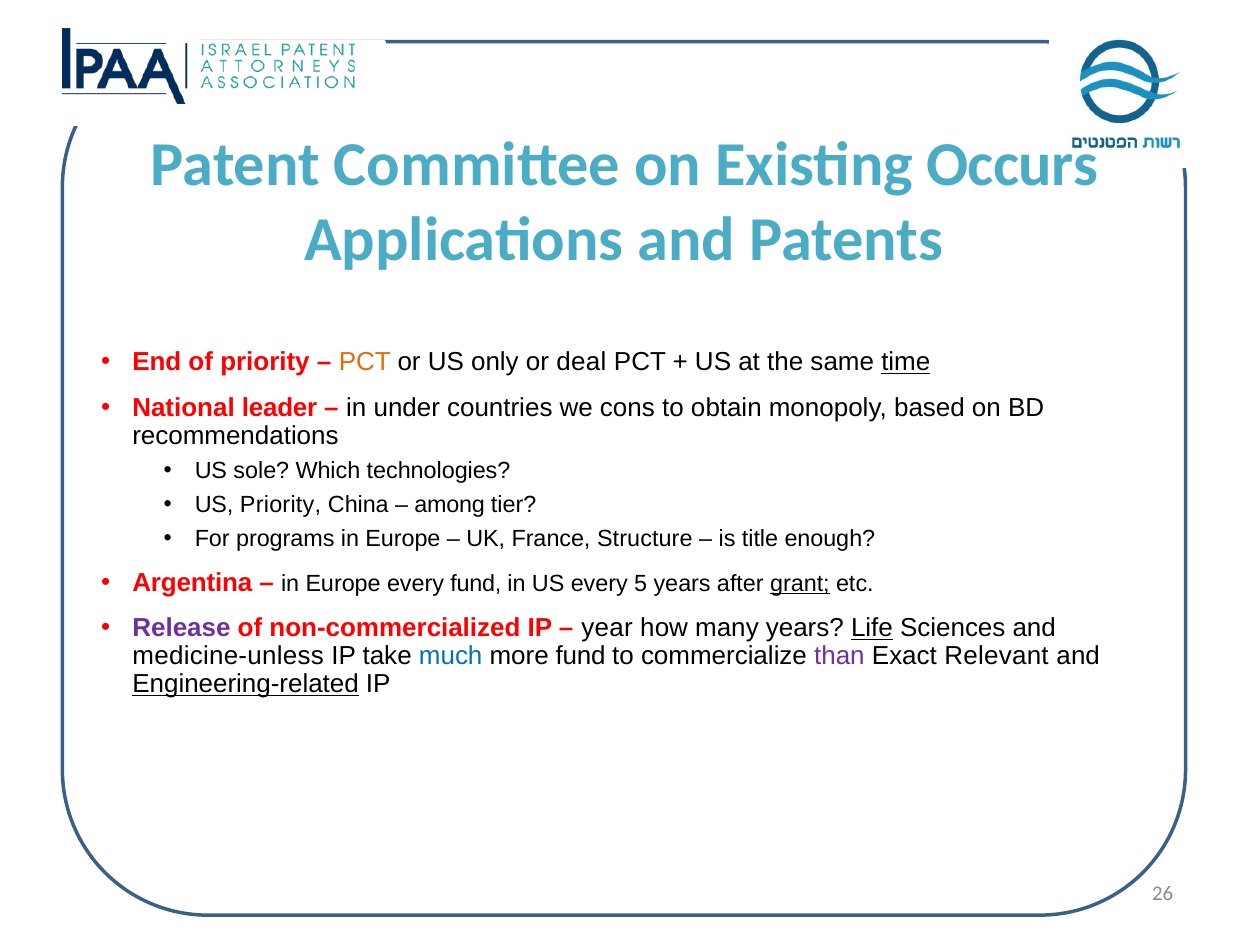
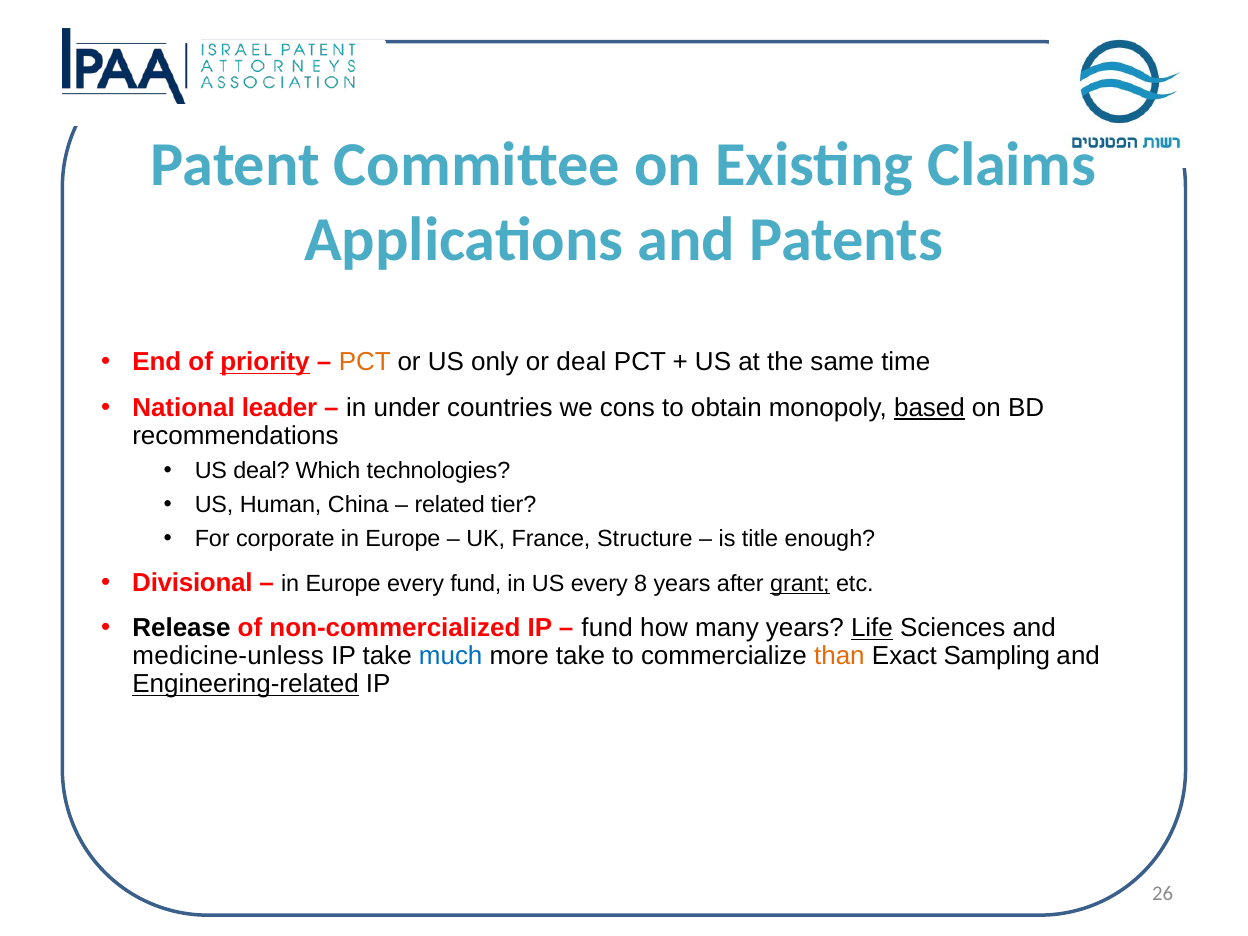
Occurs: Occurs -> Claims
priority at (265, 362) underline: none -> present
time underline: present -> none
based underline: none -> present
US sole: sole -> deal
US Priority: Priority -> Human
among: among -> related
programs: programs -> corporate
Argentina: Argentina -> Divisional
5: 5 -> 8
Release colour: purple -> black
year at (607, 628): year -> fund
more fund: fund -> take
than colour: purple -> orange
Relevant: Relevant -> Sampling
